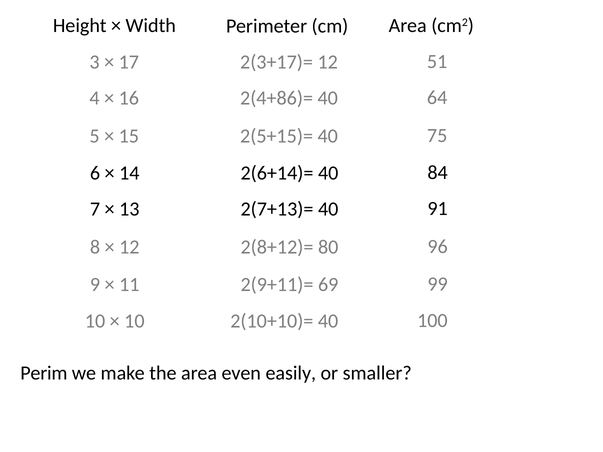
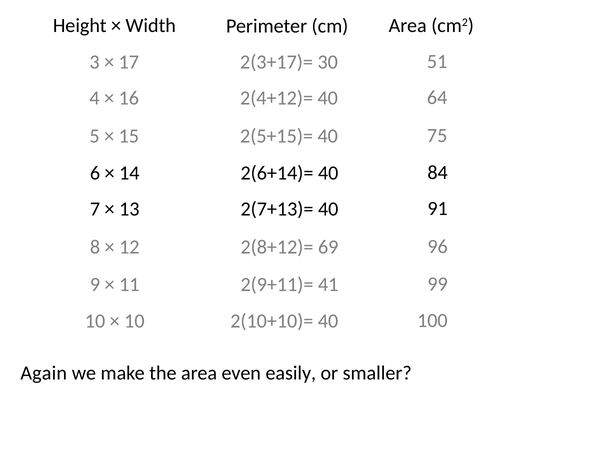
2(3+17)= 12: 12 -> 30
2(4+86)=: 2(4+86)= -> 2(4+12)=
80: 80 -> 69
69: 69 -> 41
Perim: Perim -> Again
